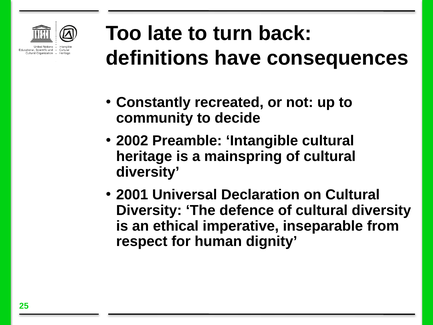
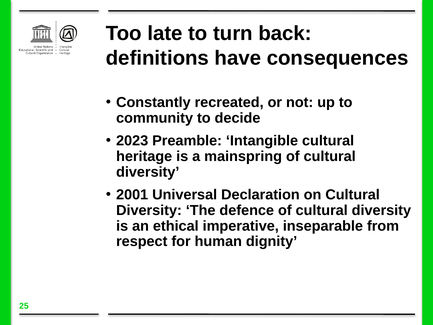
2002: 2002 -> 2023
